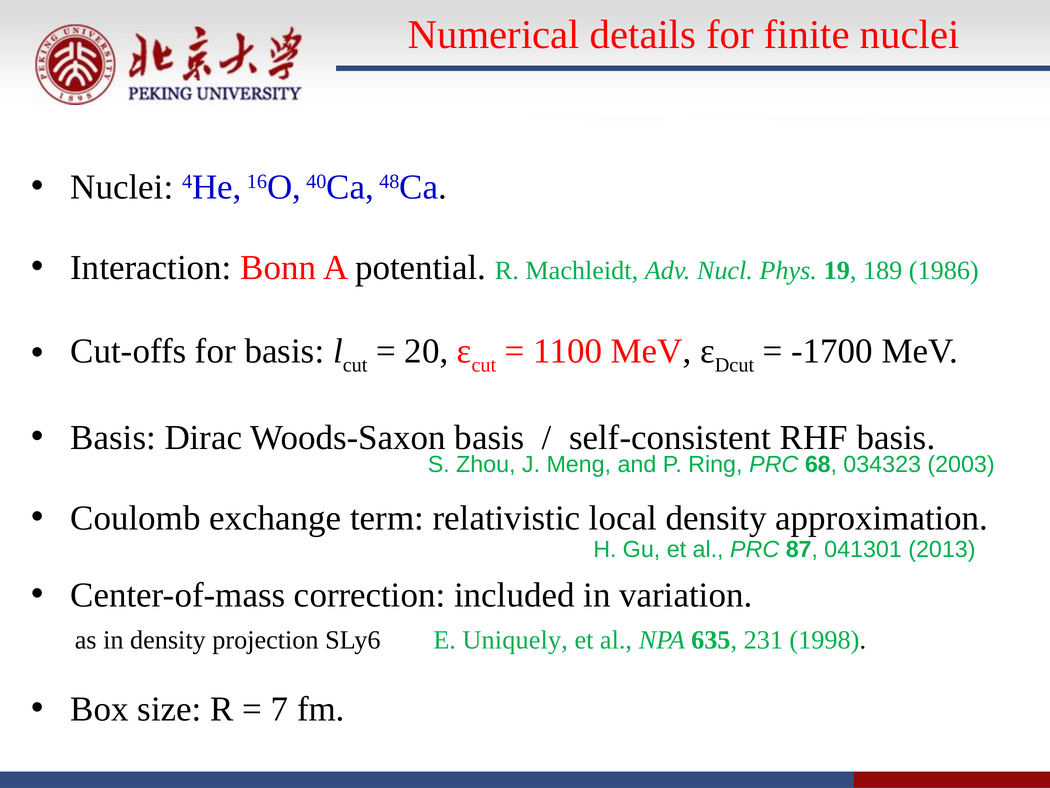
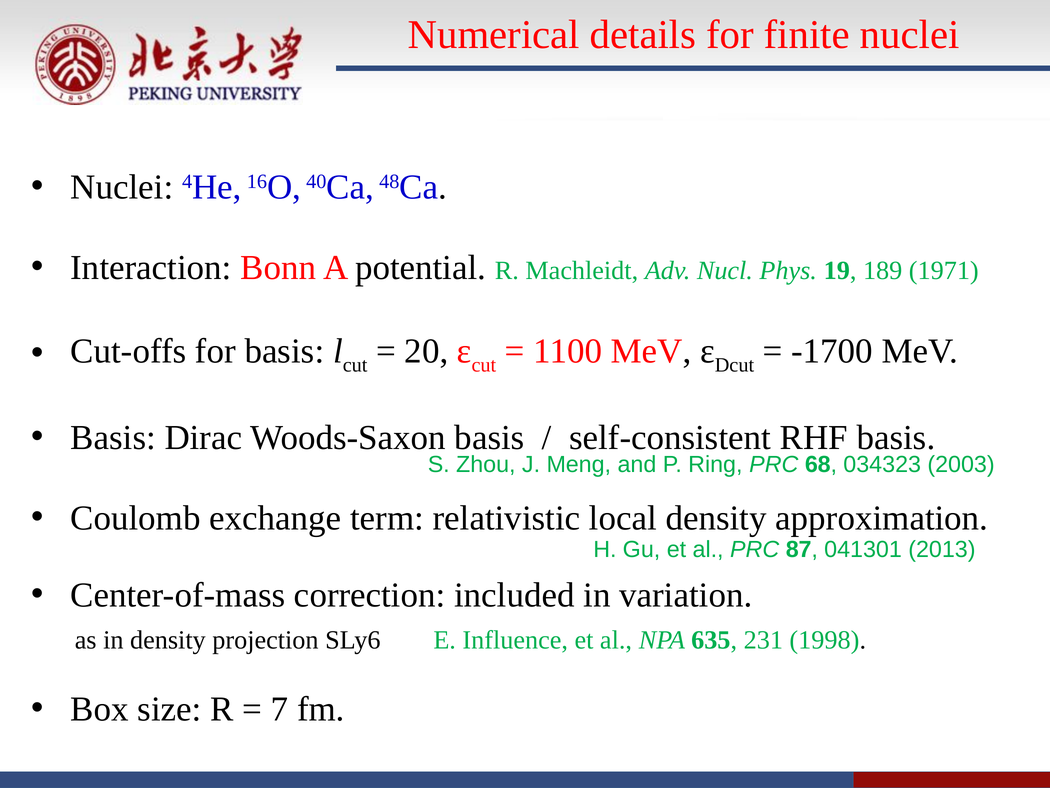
1986: 1986 -> 1971
Uniquely: Uniquely -> Influence
